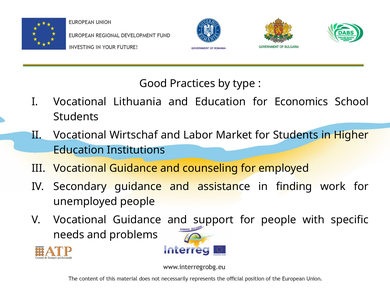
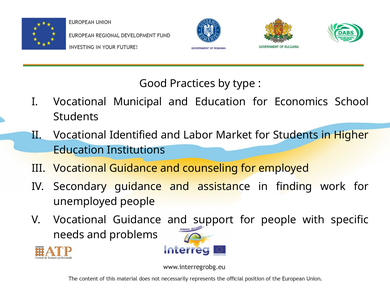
Lithuania: Lithuania -> Municipal
Wirtschaf: Wirtschaf -> Identified
